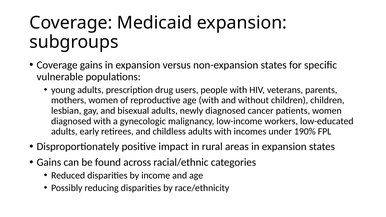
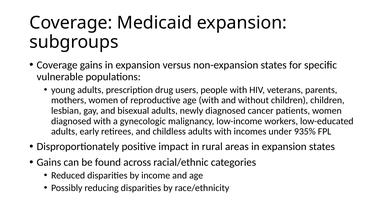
190%: 190% -> 935%
